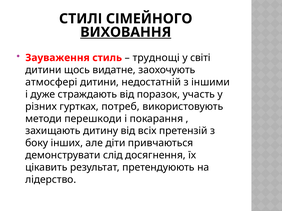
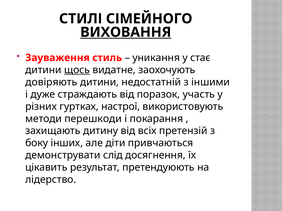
труднощі: труднощі -> уникання
світі: світі -> стає
щось underline: none -> present
атмосфері: атмосфері -> довіряють
потреб: потреб -> настрої
